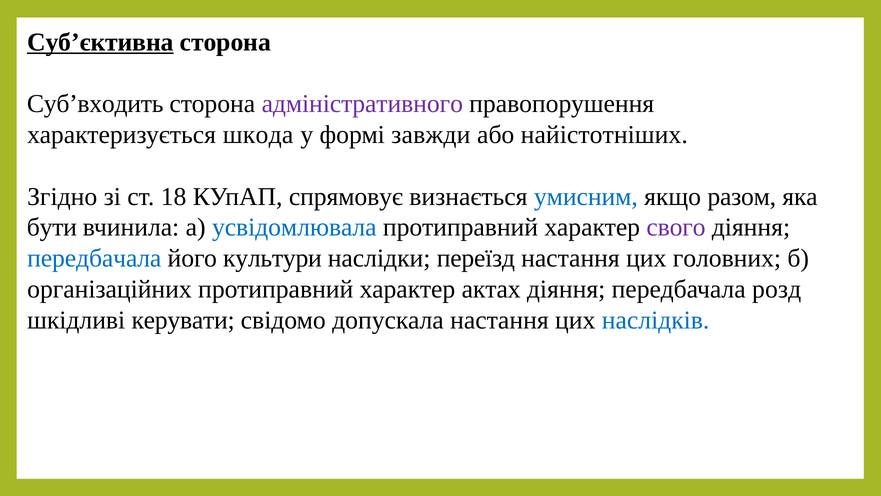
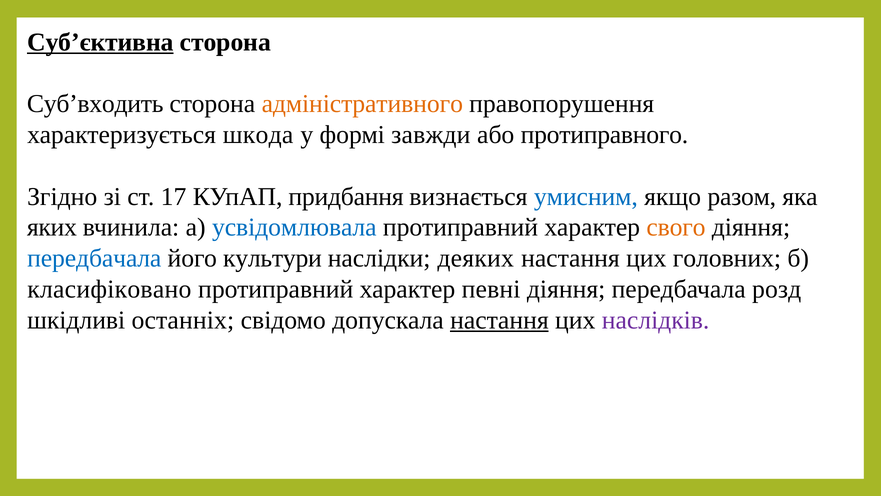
адміністративного colour: purple -> orange
найістотніших: найістотніших -> протиправного
18: 18 -> 17
спрямовує: спрямовує -> придбання
бути: бути -> яких
свого colour: purple -> orange
переїзд: переїзд -> деяких
організаційних: організаційних -> класифіковано
актах: актах -> певні
керувати: керувати -> останніх
настання at (499, 320) underline: none -> present
наслідків colour: blue -> purple
